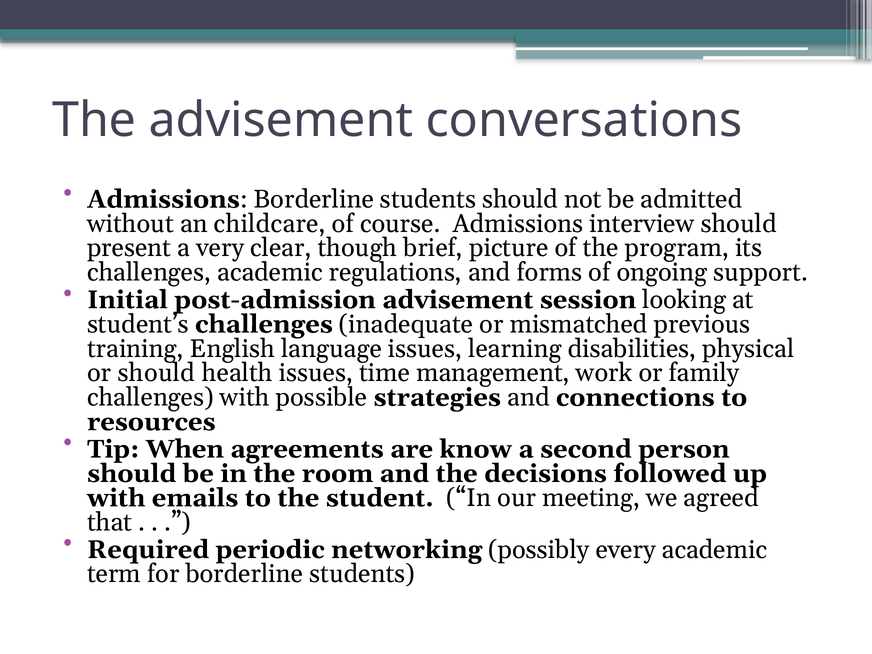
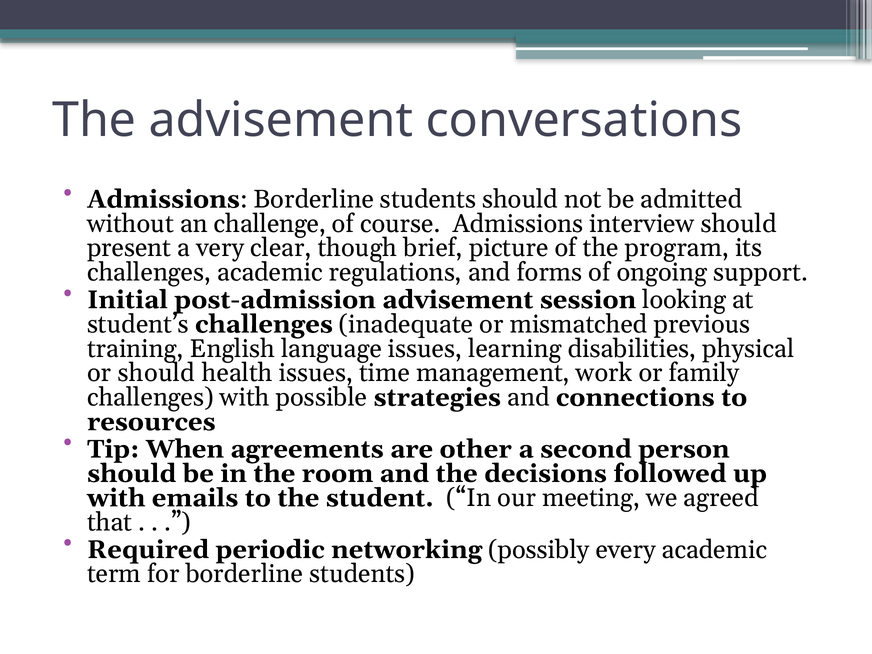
childcare: childcare -> challenge
know: know -> other
